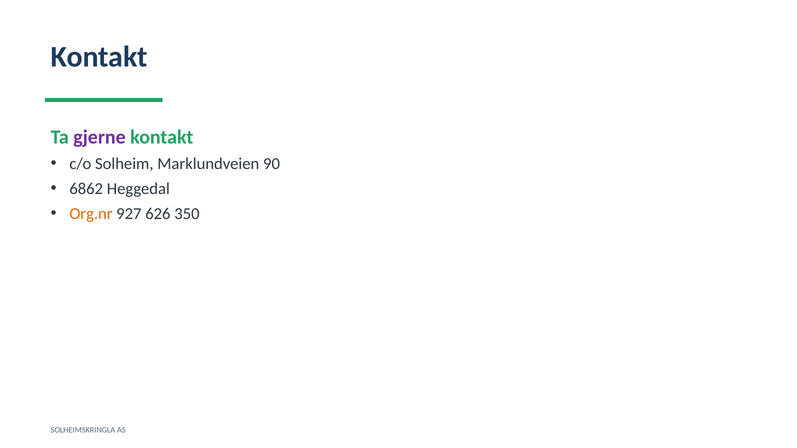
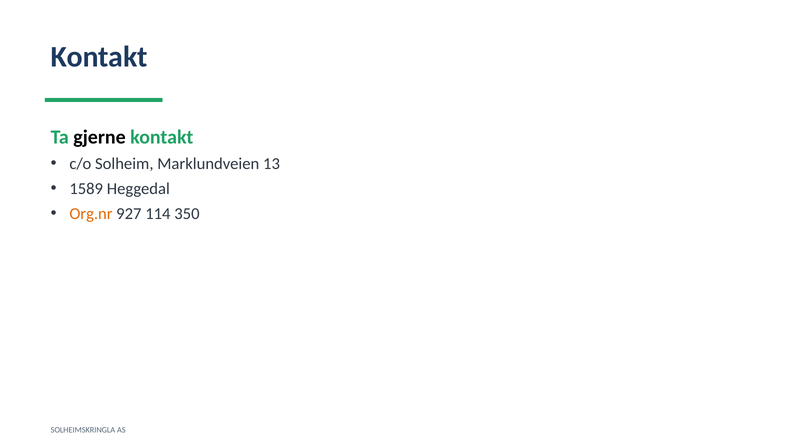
gjerne colour: purple -> black
90: 90 -> 13
6862: 6862 -> 1589
626: 626 -> 114
